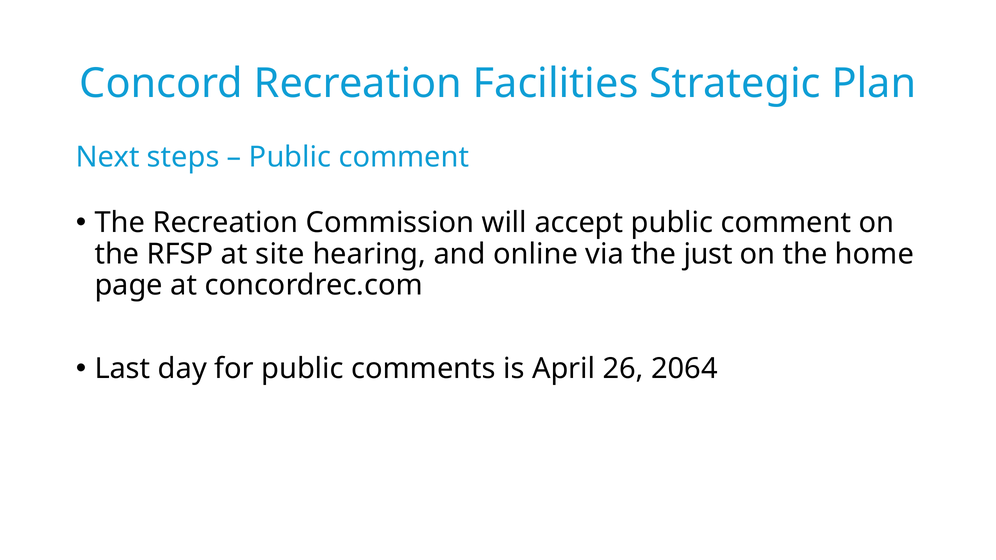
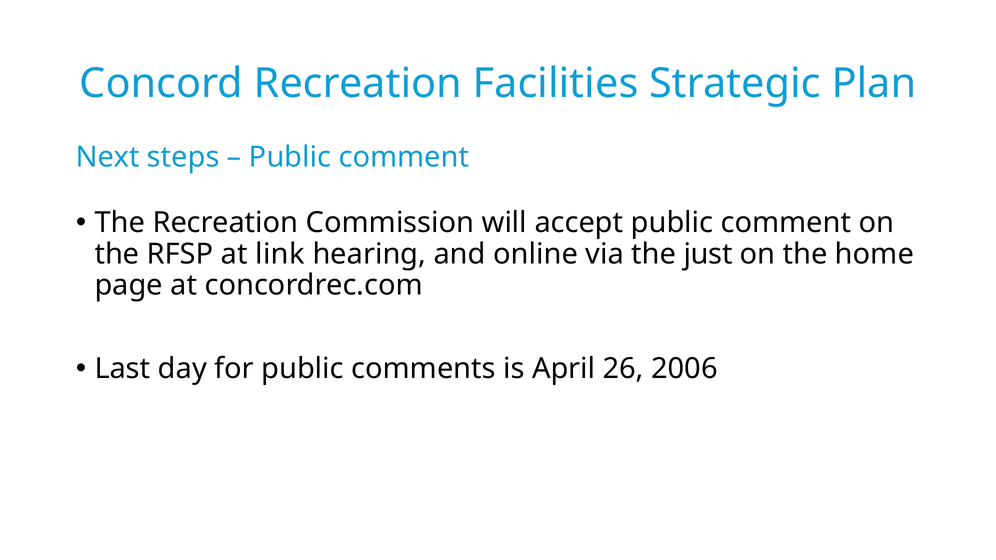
site: site -> link
2064: 2064 -> 2006
